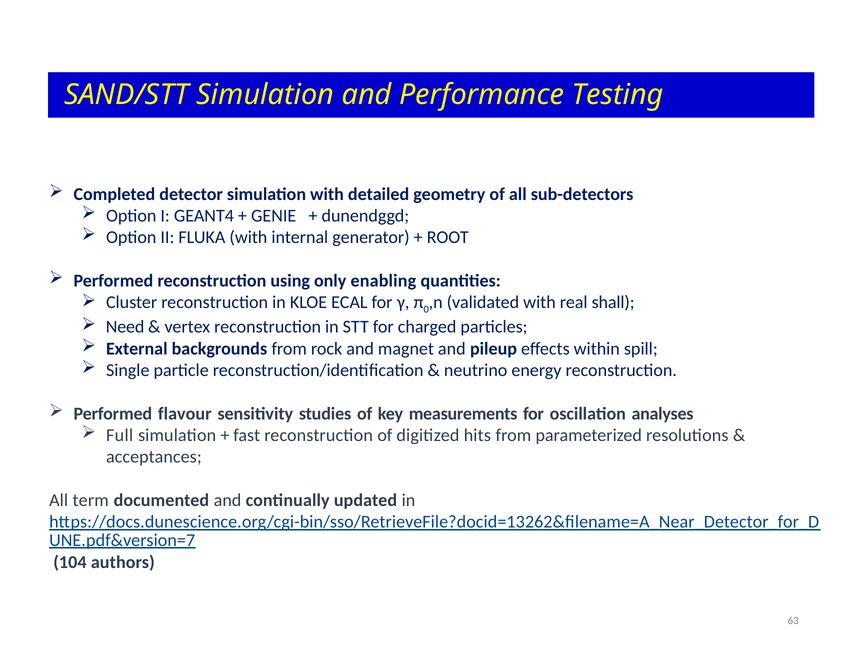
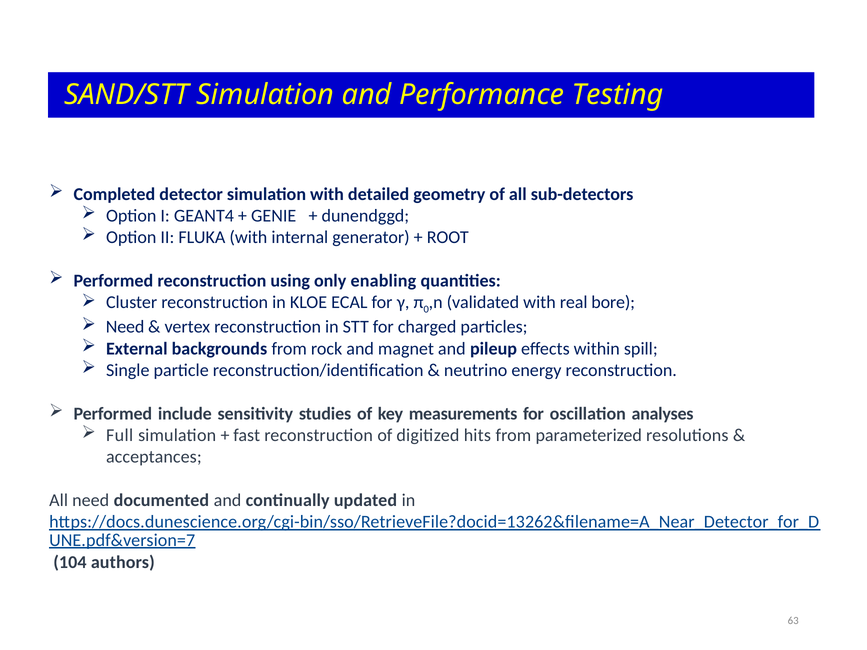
shall: shall -> bore
flavour: flavour -> include
All term: term -> need
